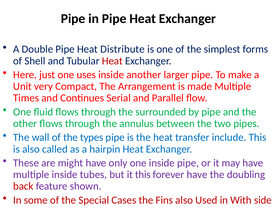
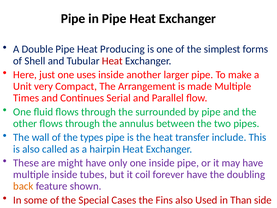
Distribute: Distribute -> Producing
it this: this -> coil
back colour: red -> orange
With: With -> Than
